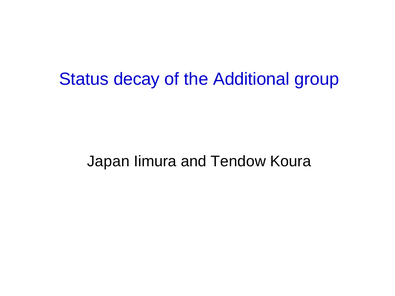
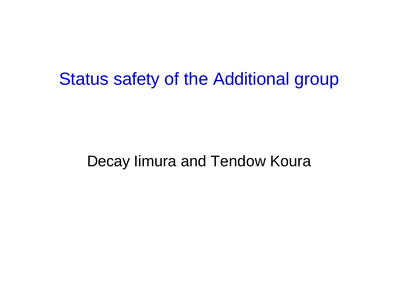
decay: decay -> safety
Japan: Japan -> Decay
